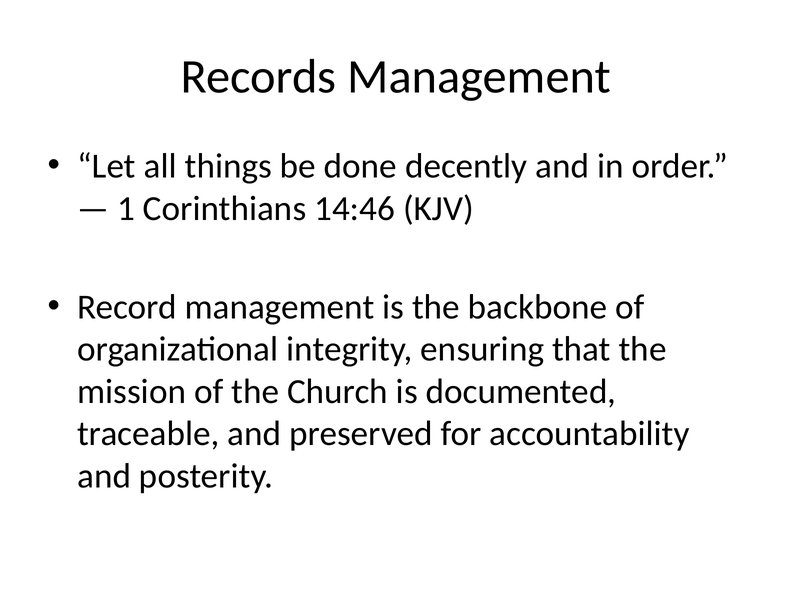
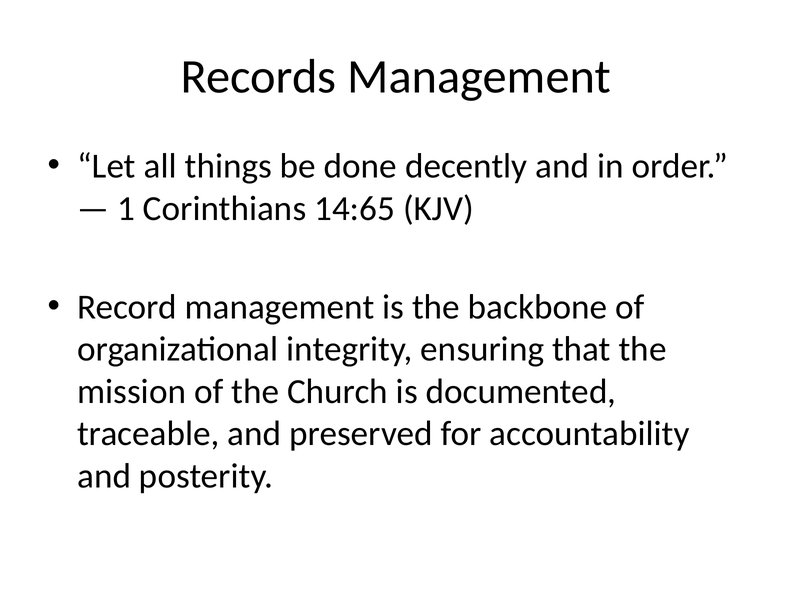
14:46: 14:46 -> 14:65
